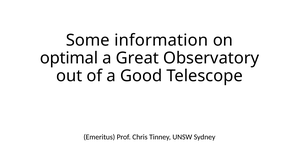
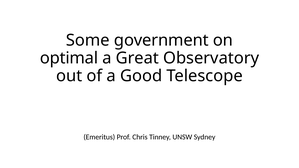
information: information -> government
